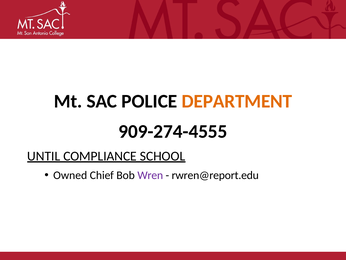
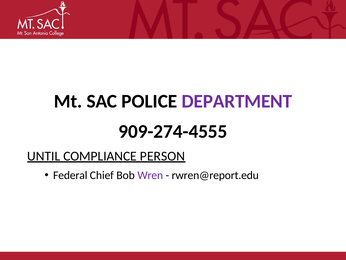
DEPARTMENT colour: orange -> purple
SCHOOL: SCHOOL -> PERSON
Owned: Owned -> Federal
